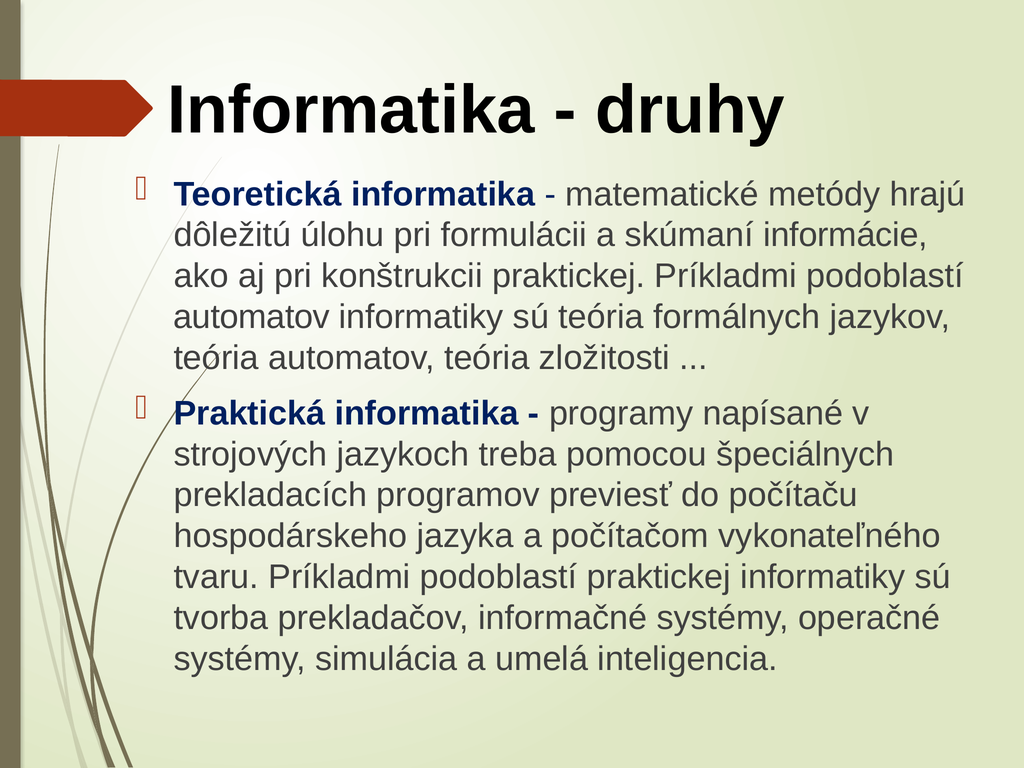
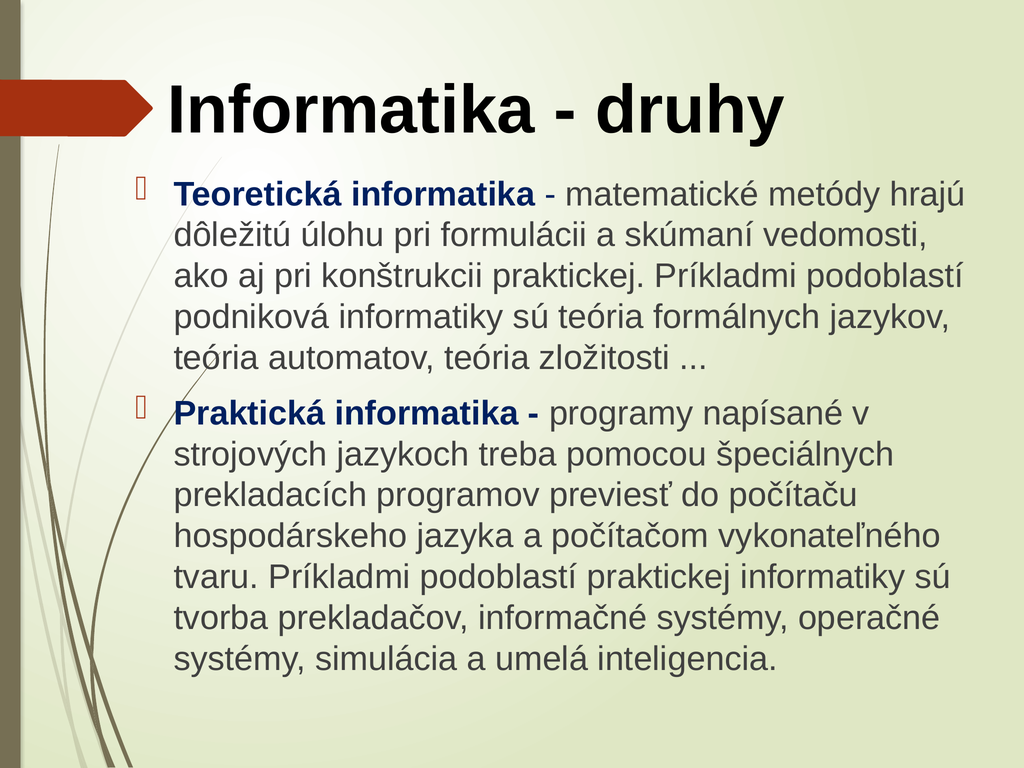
informácie: informácie -> vedomosti
automatov at (252, 317): automatov -> podniková
